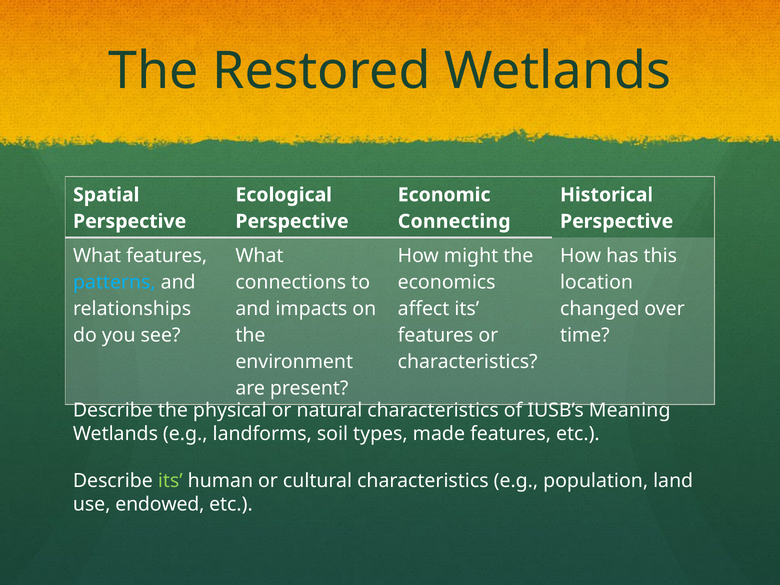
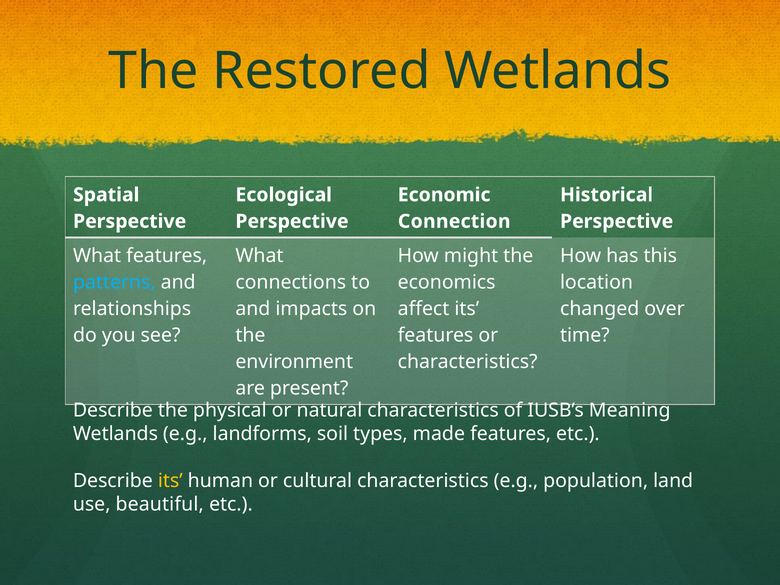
Connecting: Connecting -> Connection
its at (170, 481) colour: light green -> yellow
endowed: endowed -> beautiful
